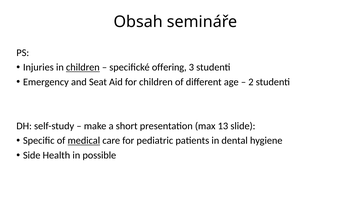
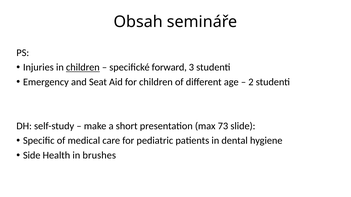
offering: offering -> forward
13: 13 -> 73
medical underline: present -> none
possible: possible -> brushes
